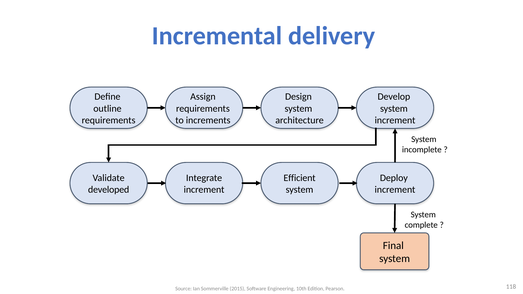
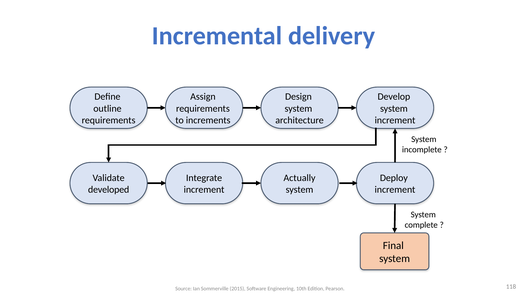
Efficient: Efficient -> Actually
